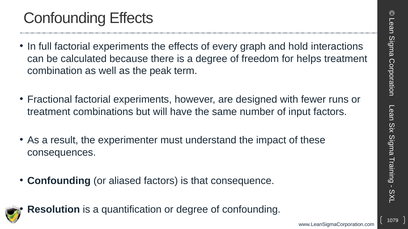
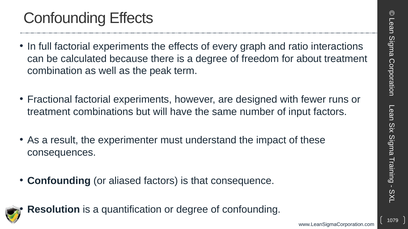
hold: hold -> ratio
helps: helps -> about
